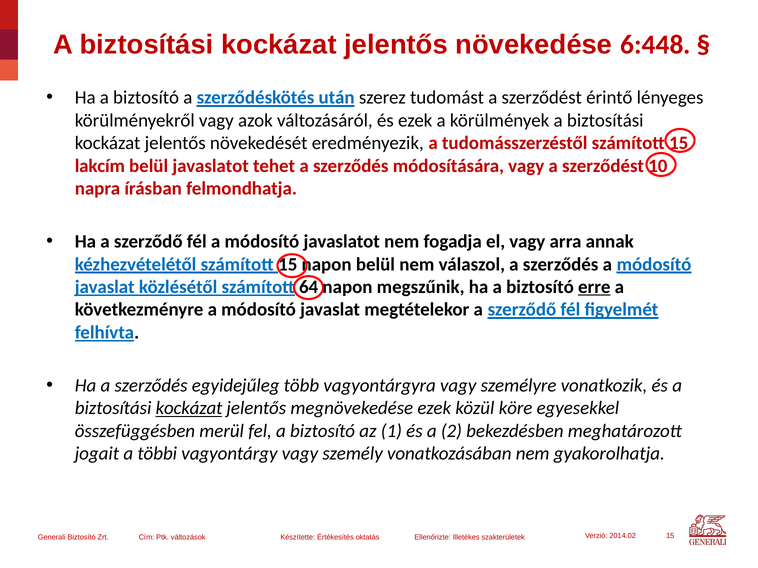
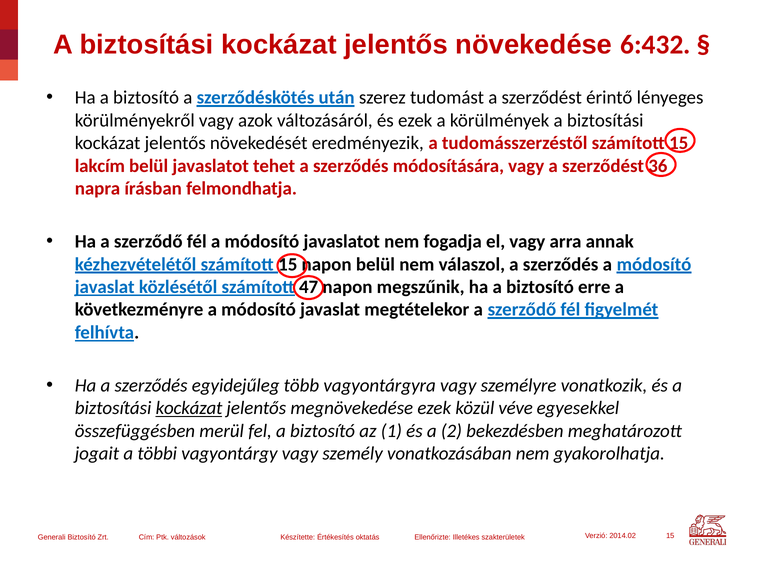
6:448: 6:448 -> 6:432
10: 10 -> 36
64: 64 -> 47
erre underline: present -> none
köre: köre -> véve
